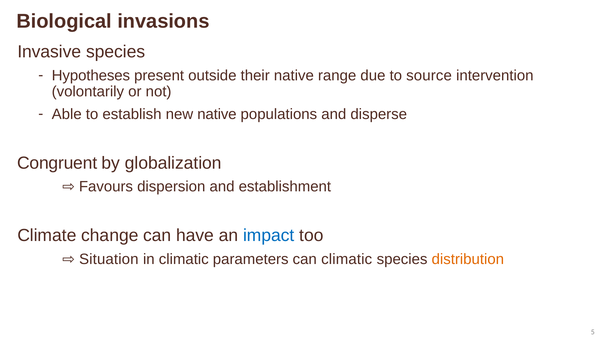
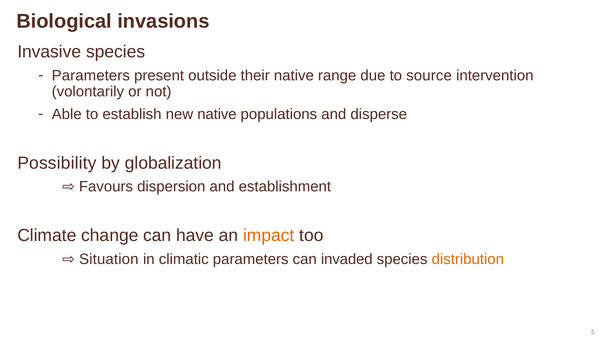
Hypotheses at (91, 76): Hypotheses -> Parameters
Congruent: Congruent -> Possibility
impact colour: blue -> orange
can climatic: climatic -> invaded
